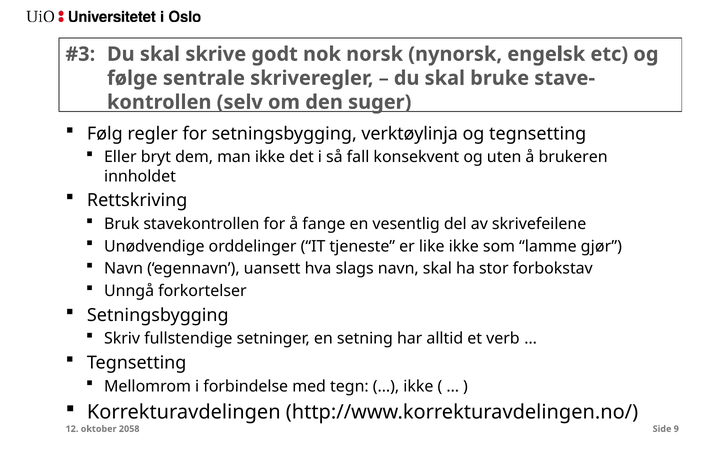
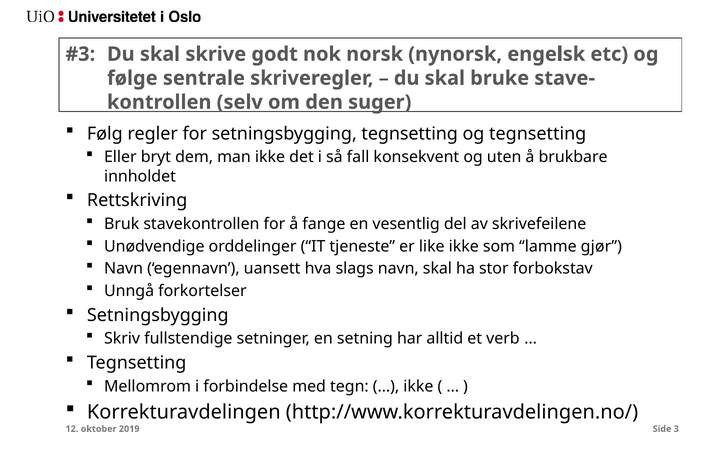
setningsbygging verktøylinja: verktøylinja -> tegnsetting
brukeren: brukeren -> brukbare
2058: 2058 -> 2019
9: 9 -> 3
